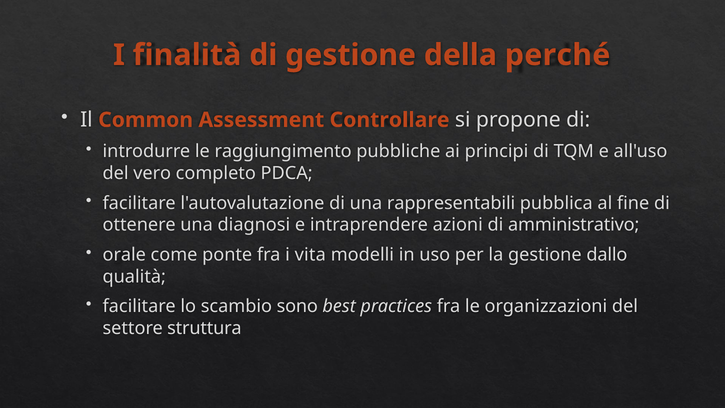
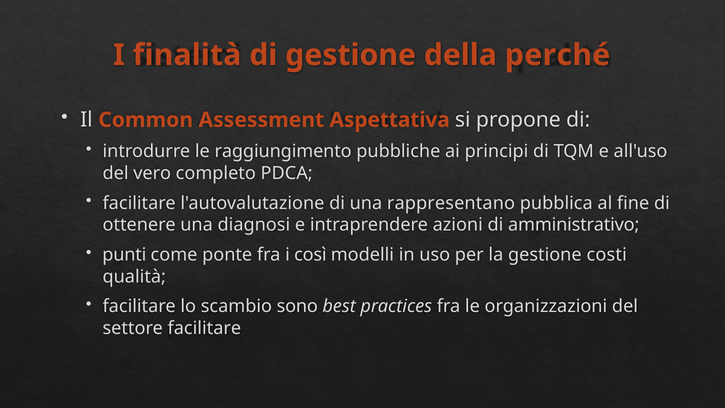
Controllare: Controllare -> Aspettativa
rappresentabili: rappresentabili -> rappresentano
orale: orale -> punti
vita: vita -> così
dallo: dallo -> costi
settore struttura: struttura -> facilitare
